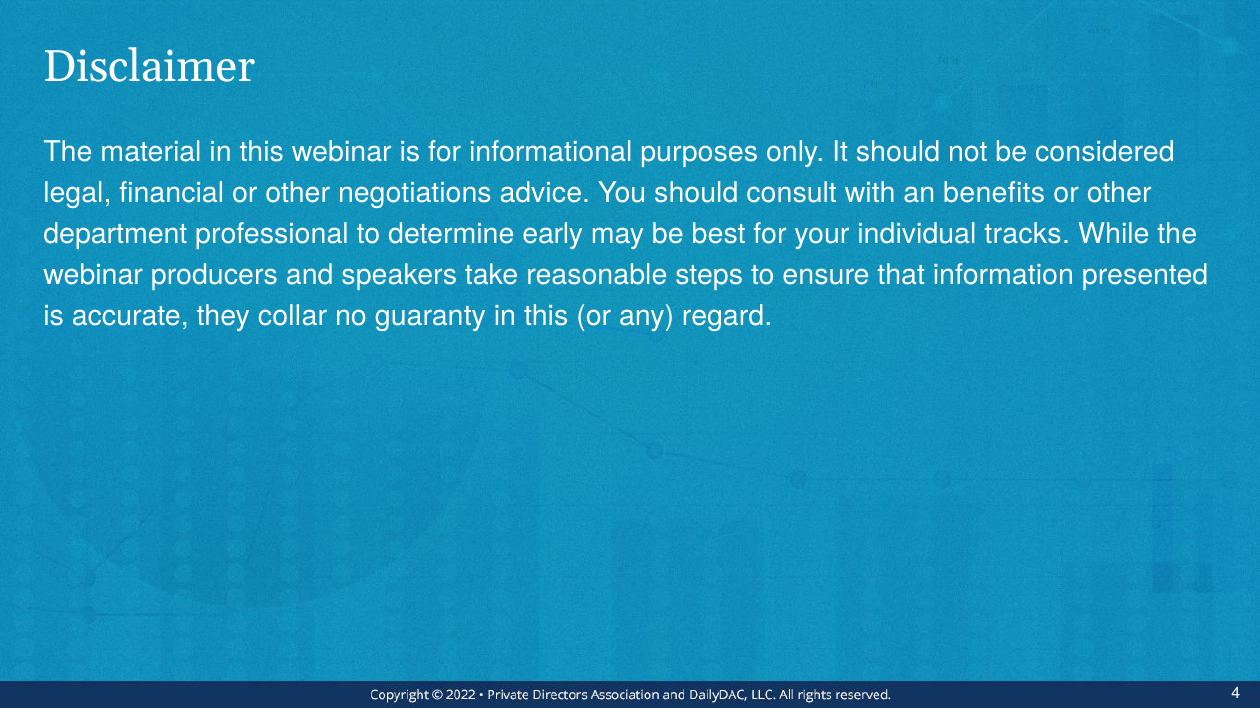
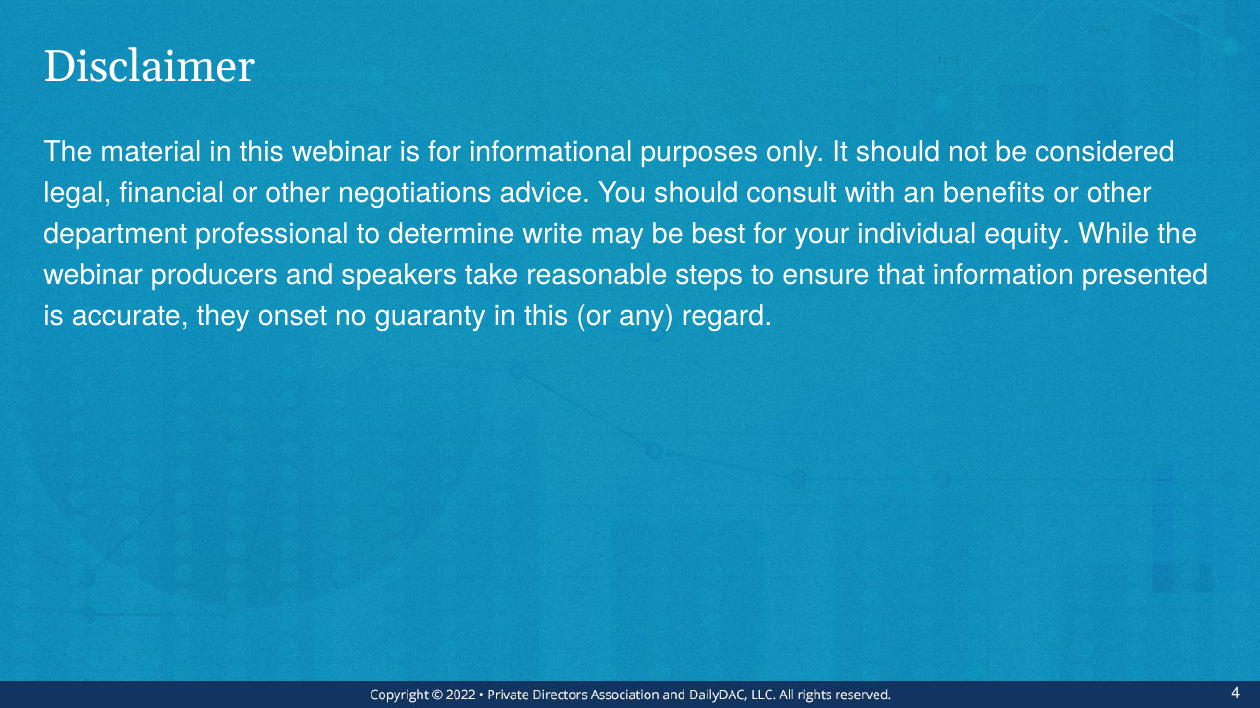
early: early -> write
tracks: tracks -> equity
collar: collar -> onset
